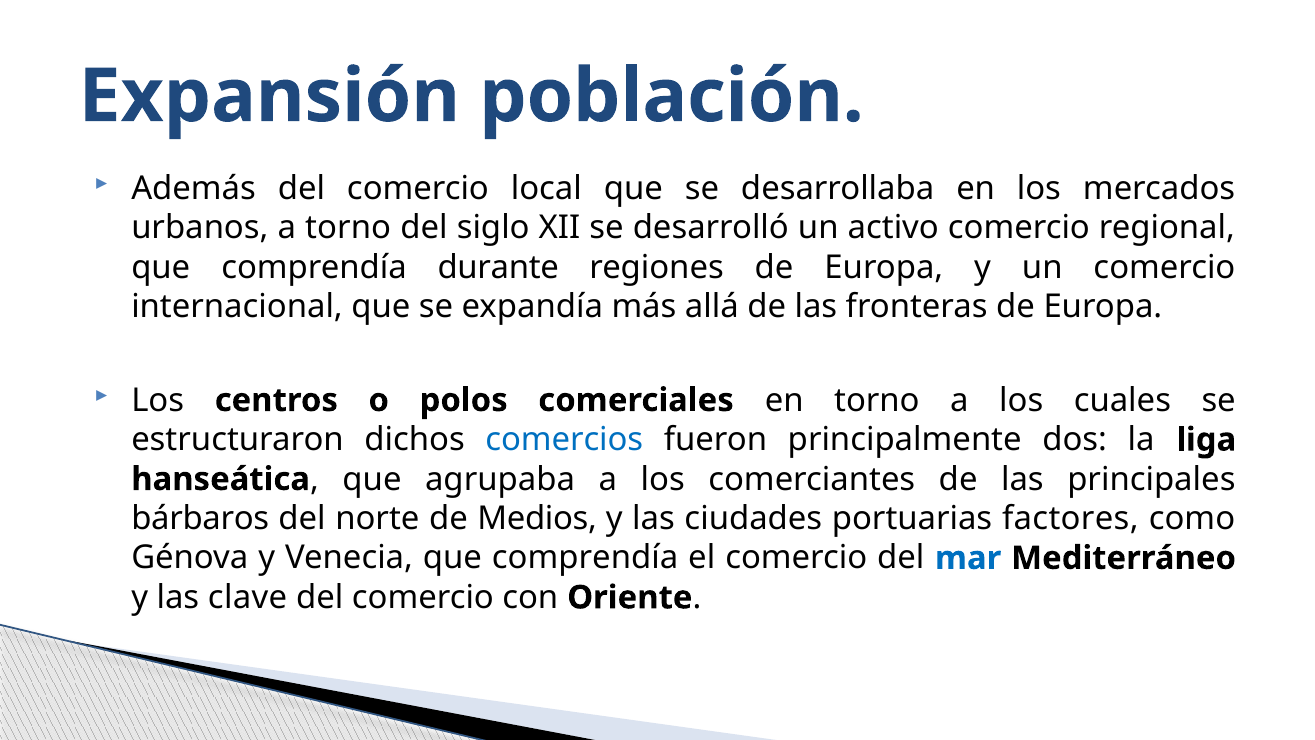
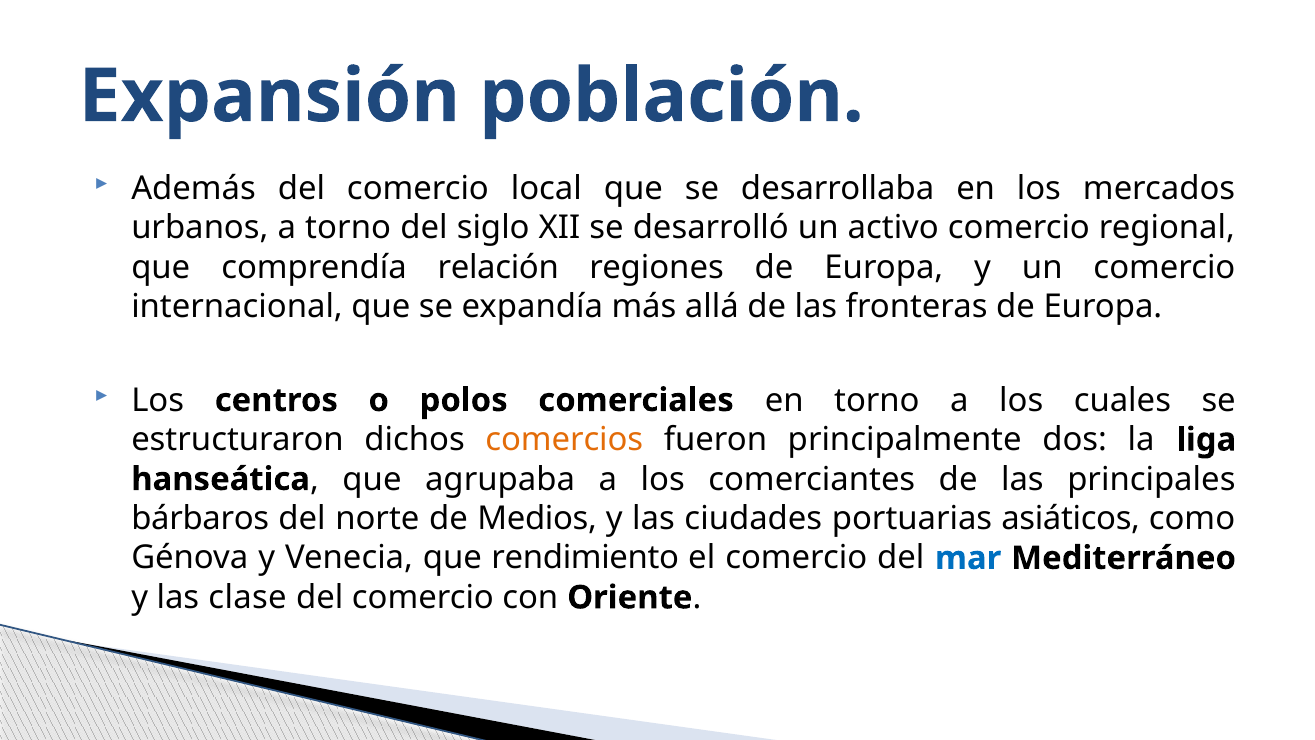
durante: durante -> relación
comercios colour: blue -> orange
factores: factores -> asiáticos
Venecia que comprendía: comprendía -> rendimiento
clave: clave -> clase
